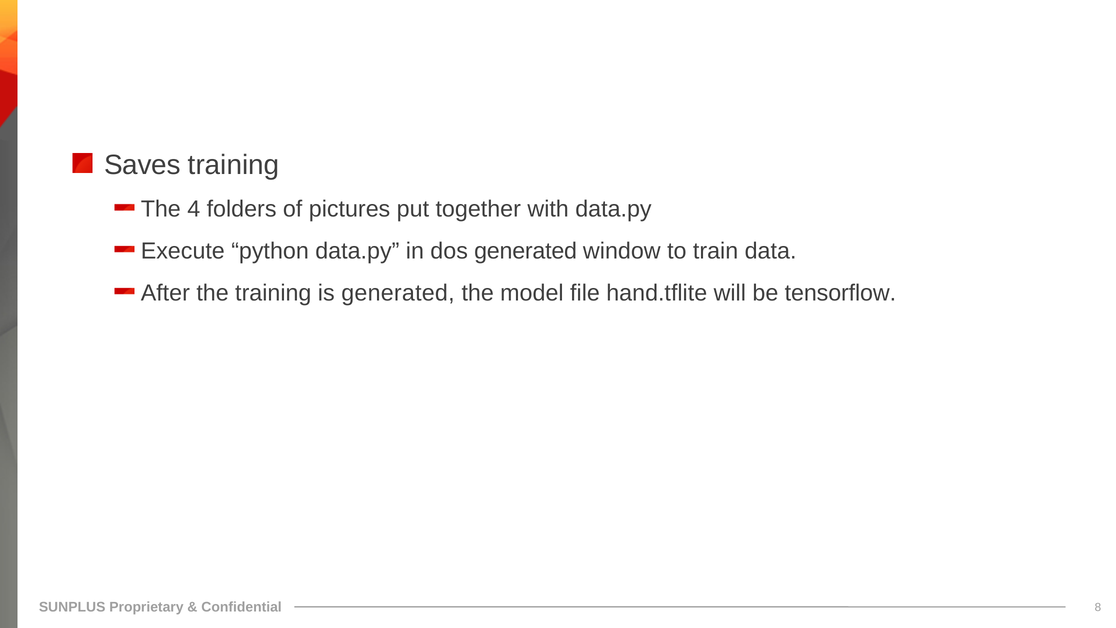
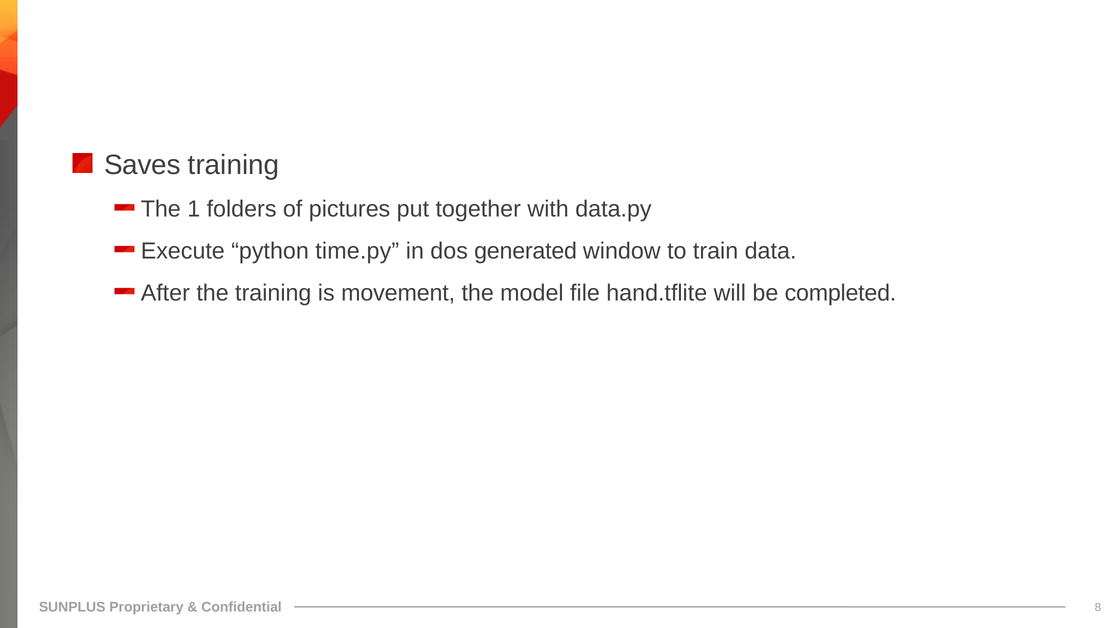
4: 4 -> 1
python data.py: data.py -> time.py
is generated: generated -> movement
tensorflow: tensorflow -> completed
